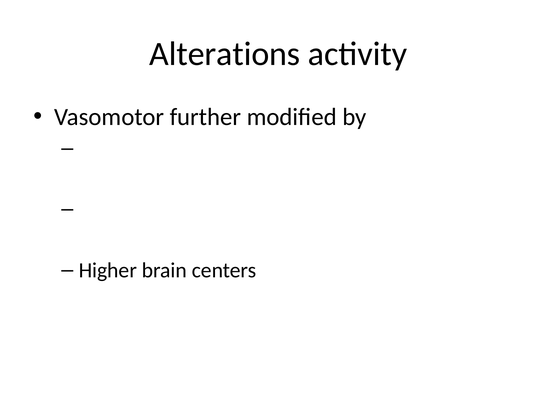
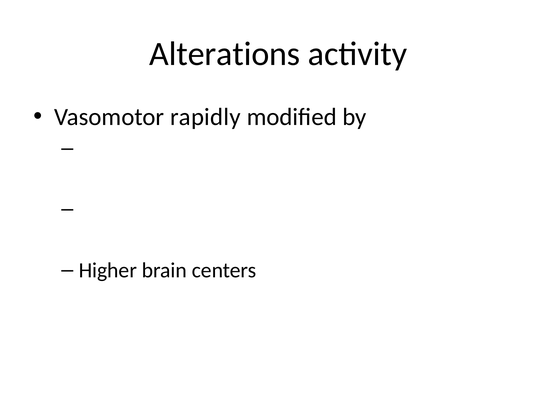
further: further -> rapidly
